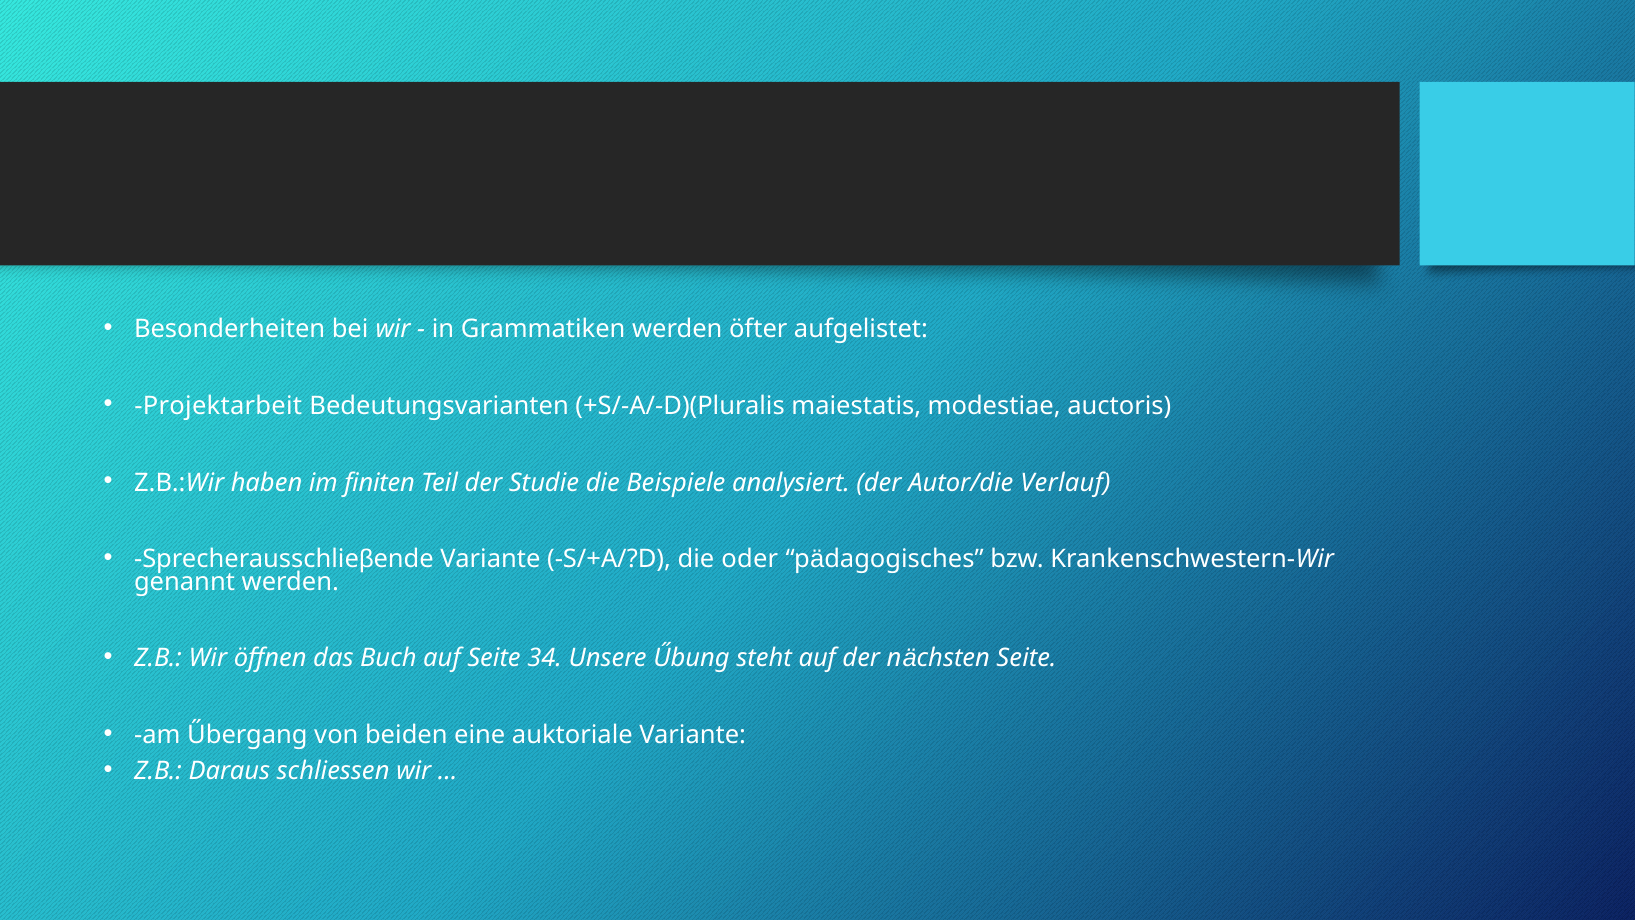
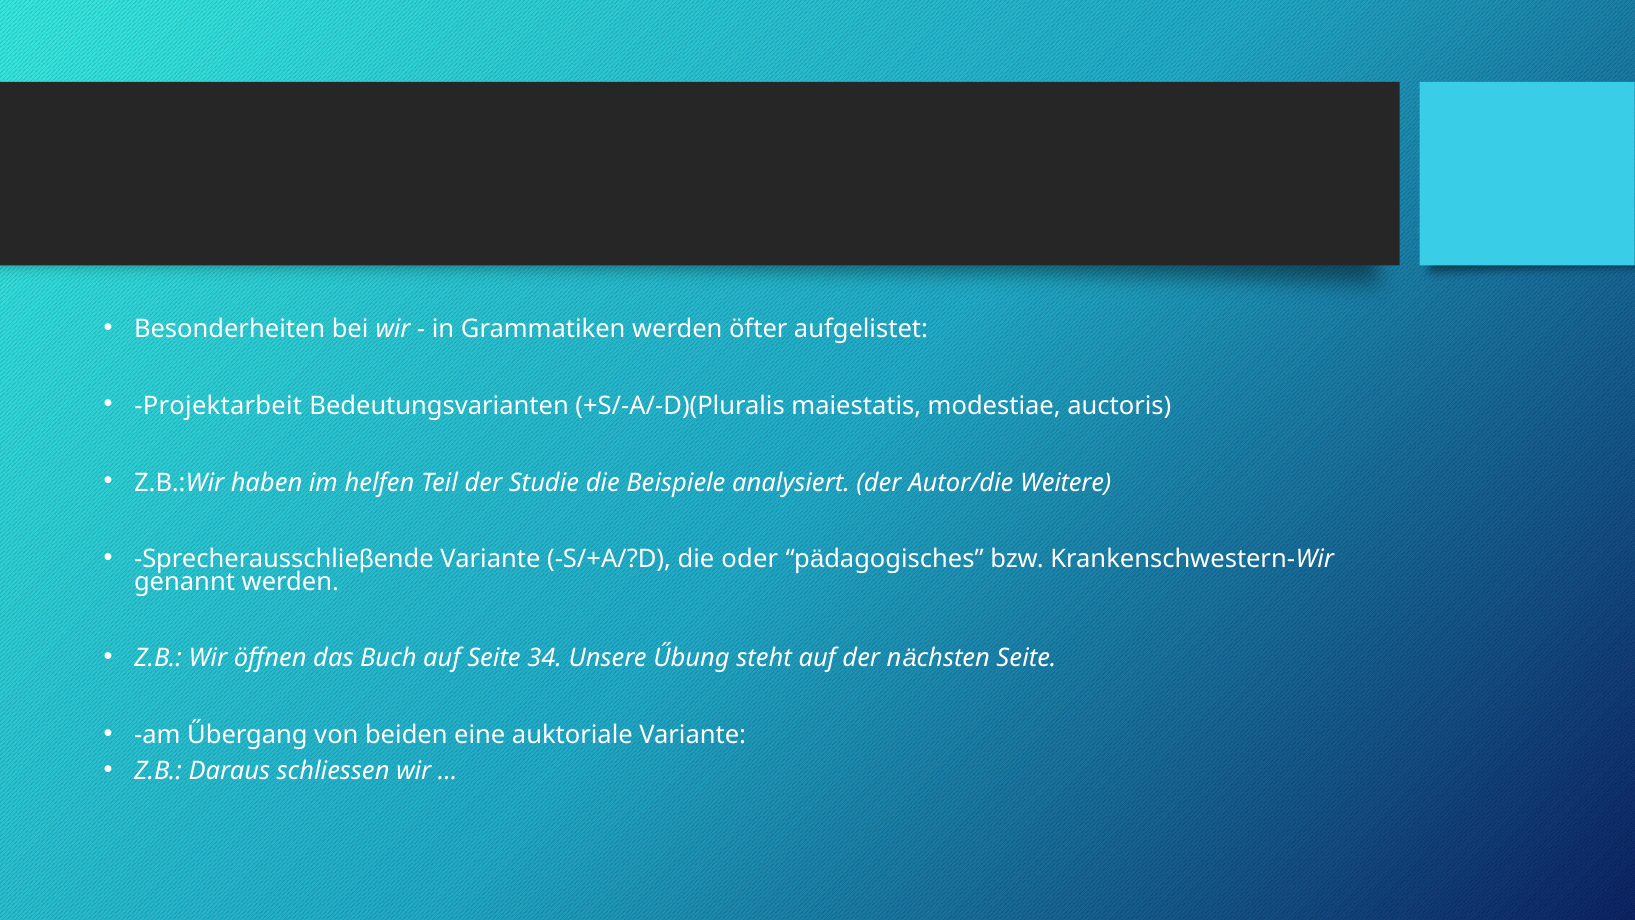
finiten: finiten -> helfen
Verlauf: Verlauf -> Weitere
